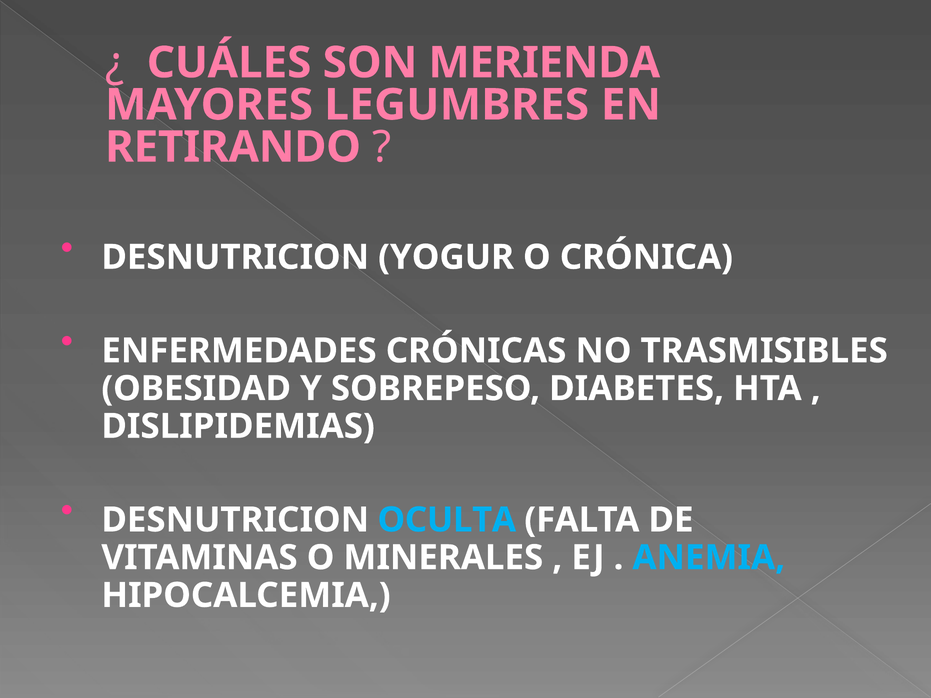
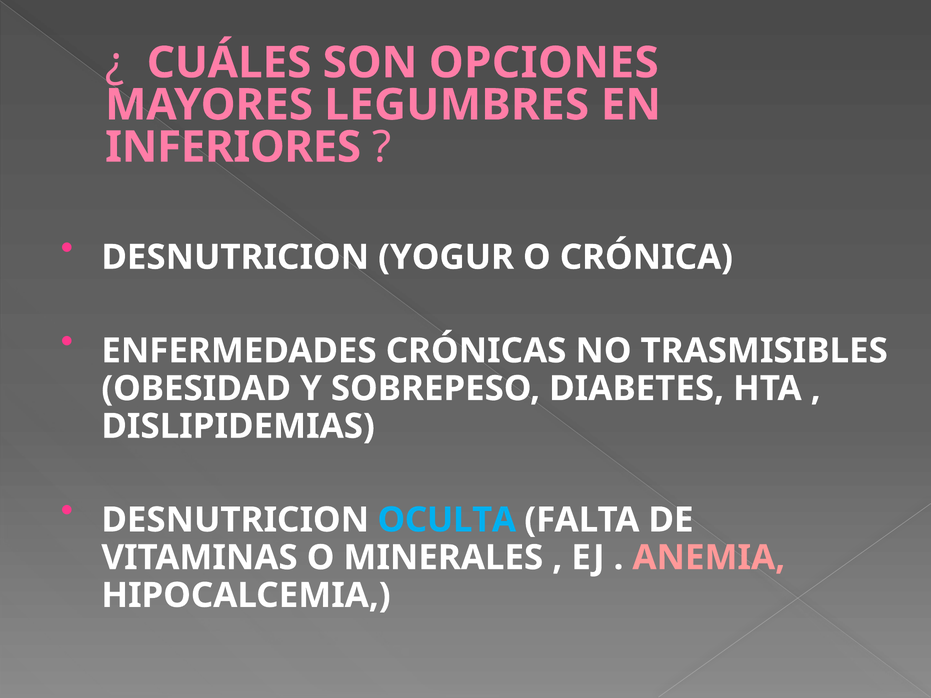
MERIENDA: MERIENDA -> OPCIONES
RETIRANDO: RETIRANDO -> INFERIORES
ANEMIA colour: light blue -> pink
